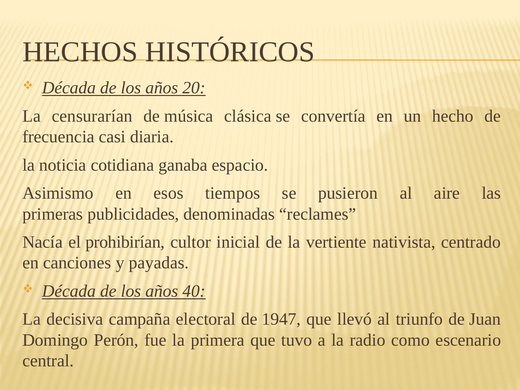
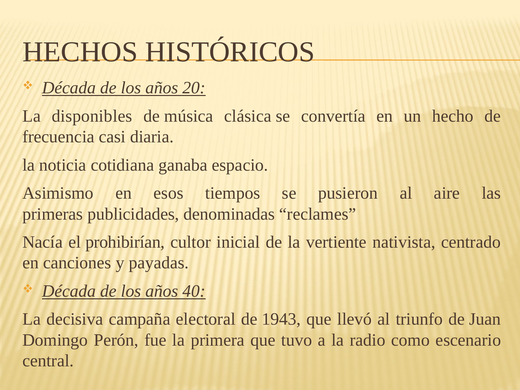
censurarían: censurarían -> disponibles
1947: 1947 -> 1943
